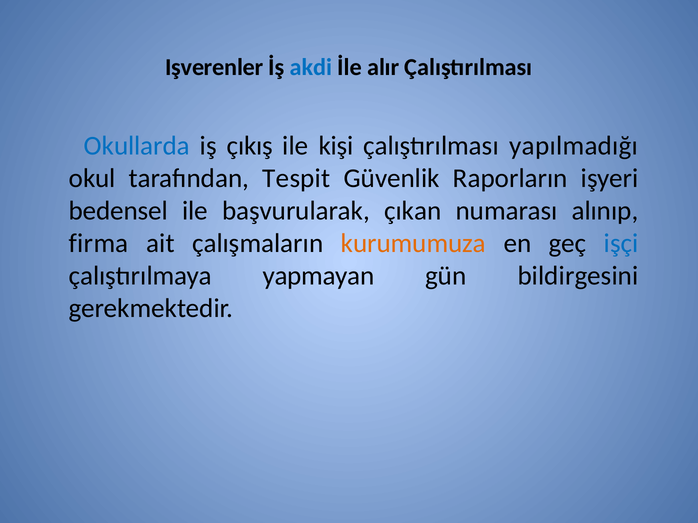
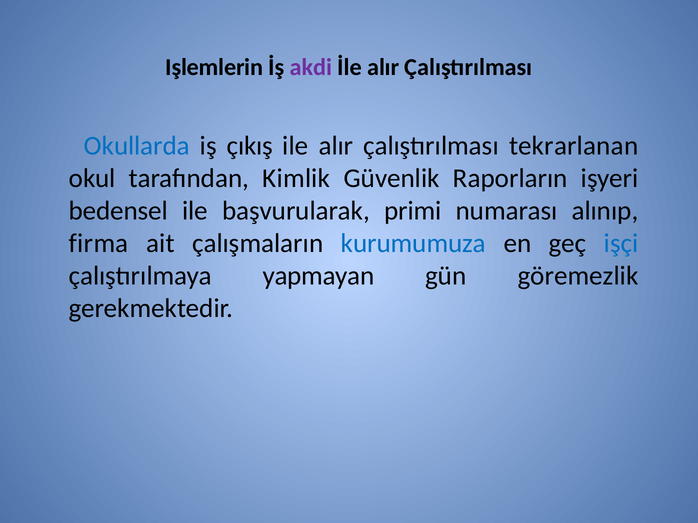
Işverenler: Işverenler -> Işlemlerin
akdi colour: blue -> purple
ile kişi: kişi -> alır
yapılmadığı: yapılmadığı -> tekrarlanan
Tespit: Tespit -> Kimlik
çıkan: çıkan -> primi
kurumumuza colour: orange -> blue
bildirgesini: bildirgesini -> göremezlik
